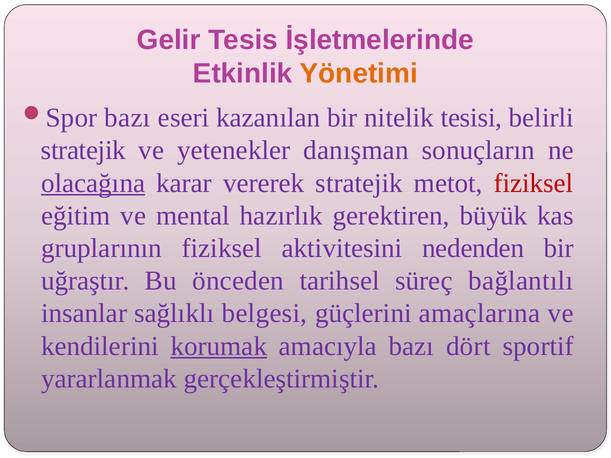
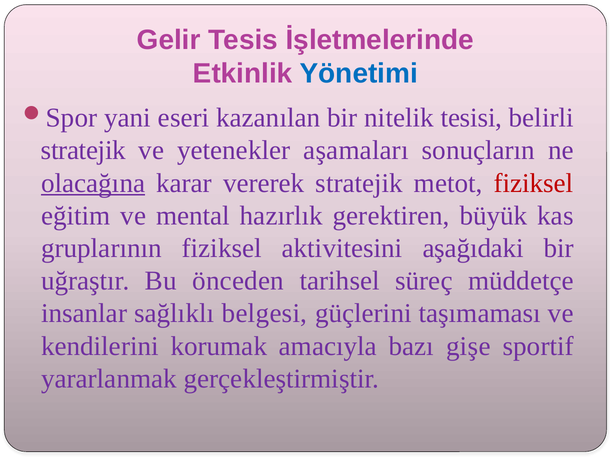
Yönetimi colour: orange -> blue
bazı at (127, 118): bazı -> yani
danışman: danışman -> aşamaları
nedenden: nedenden -> aşağıdaki
bağlantılı: bağlantılı -> müddetçe
amaçlarına: amaçlarına -> taşımaması
korumak underline: present -> none
dört: dört -> gişe
